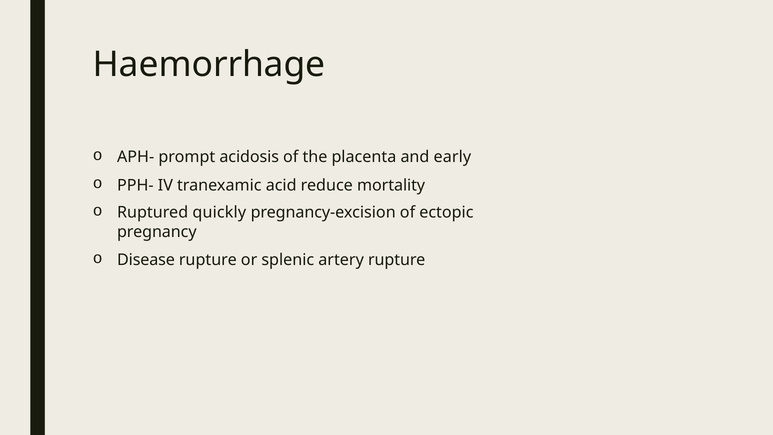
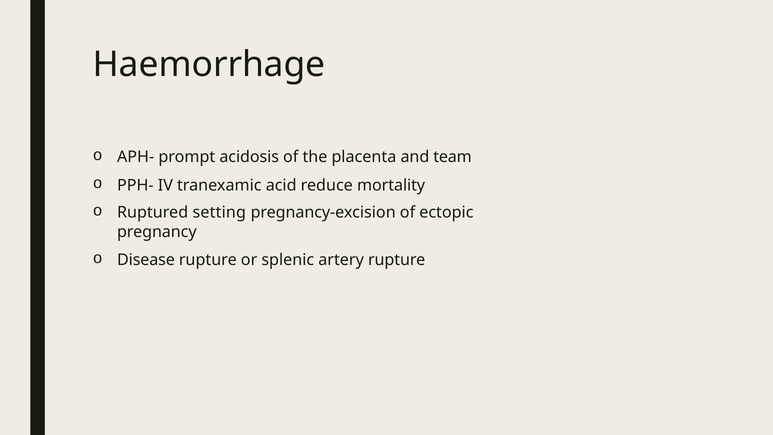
early: early -> team
quickly: quickly -> setting
